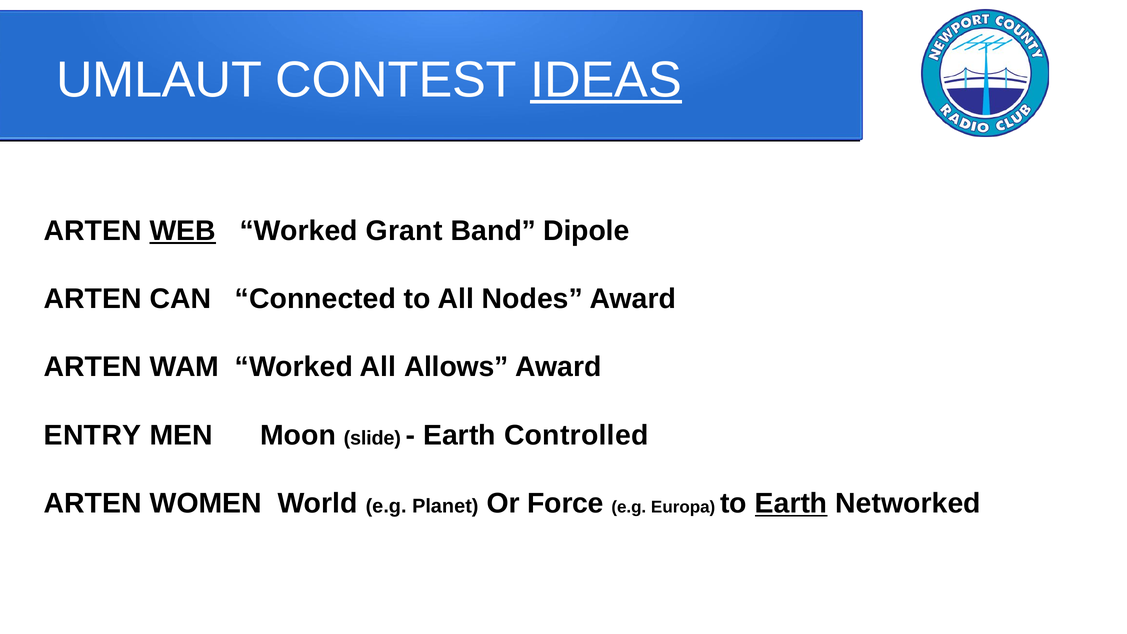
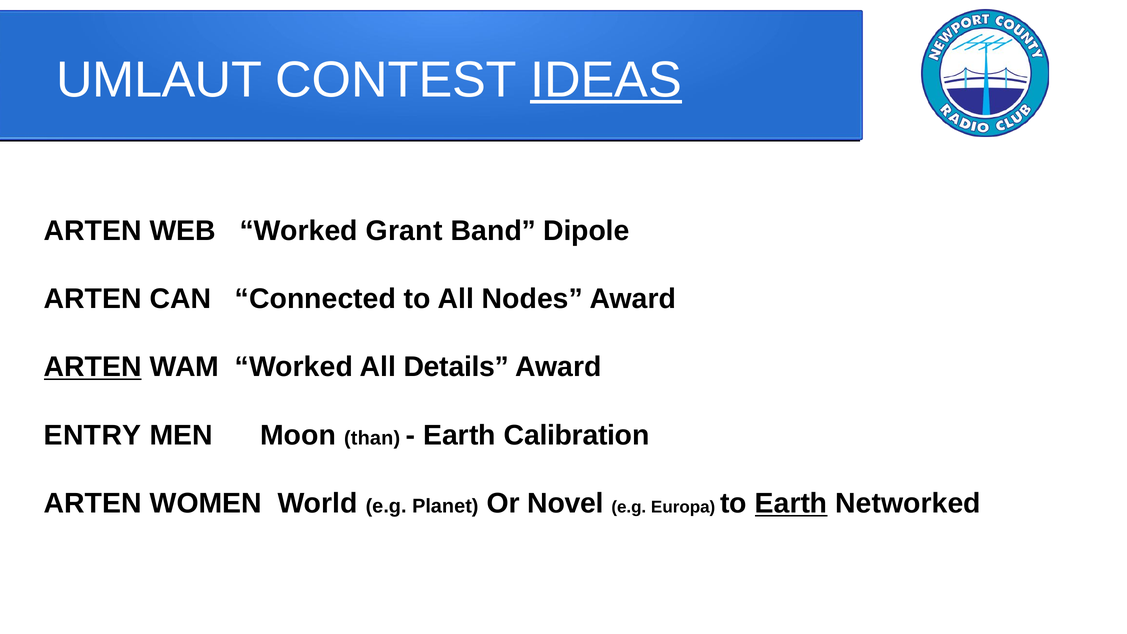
WEB underline: present -> none
ARTEN at (93, 367) underline: none -> present
Allows: Allows -> Details
slide: slide -> than
Controlled: Controlled -> Calibration
Force: Force -> Novel
